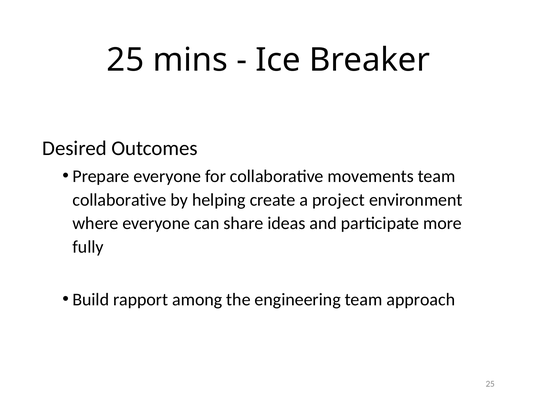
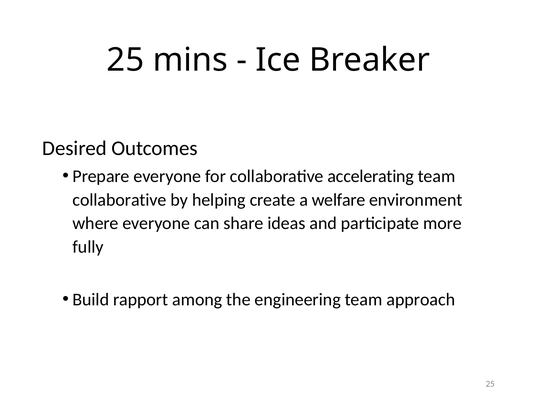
movements: movements -> accelerating
project: project -> welfare
